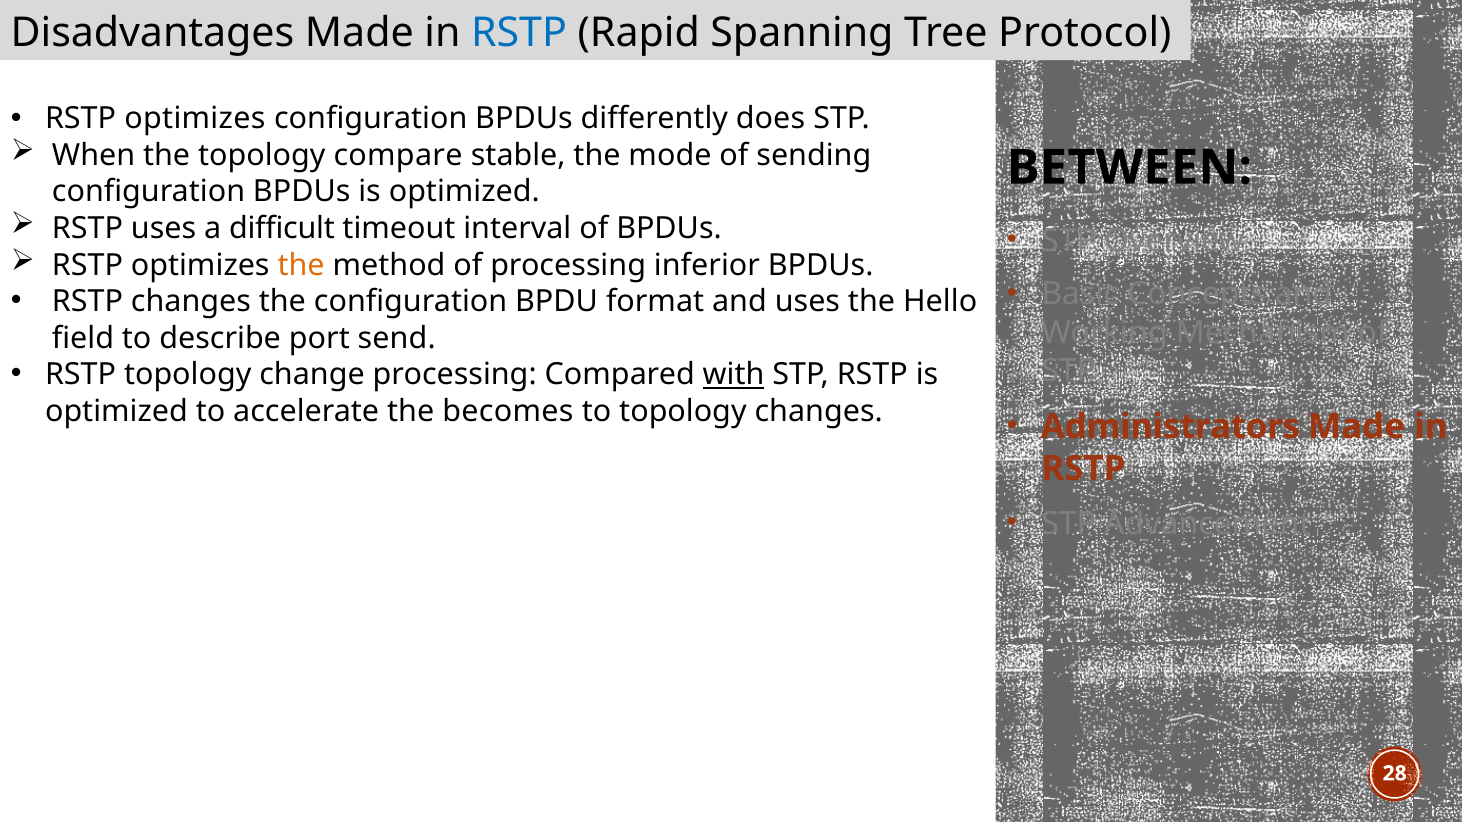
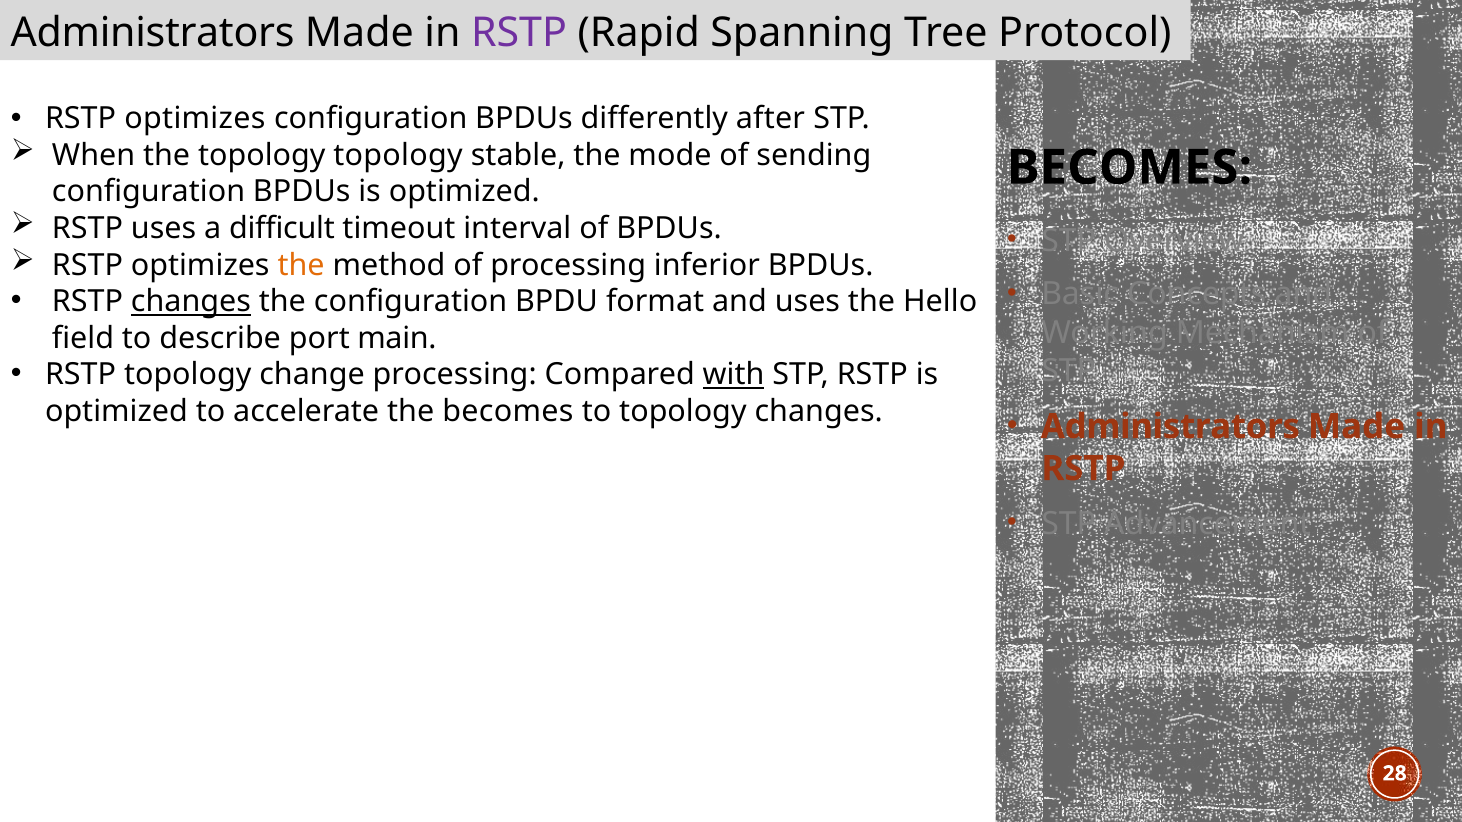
Disadvantages at (153, 33): Disadvantages -> Administrators
RSTP at (519, 33) colour: blue -> purple
does: does -> after
topology compare: compare -> topology
BETWEEN at (1130, 168): BETWEEN -> BECOMES
changes at (191, 302) underline: none -> present
send: send -> main
